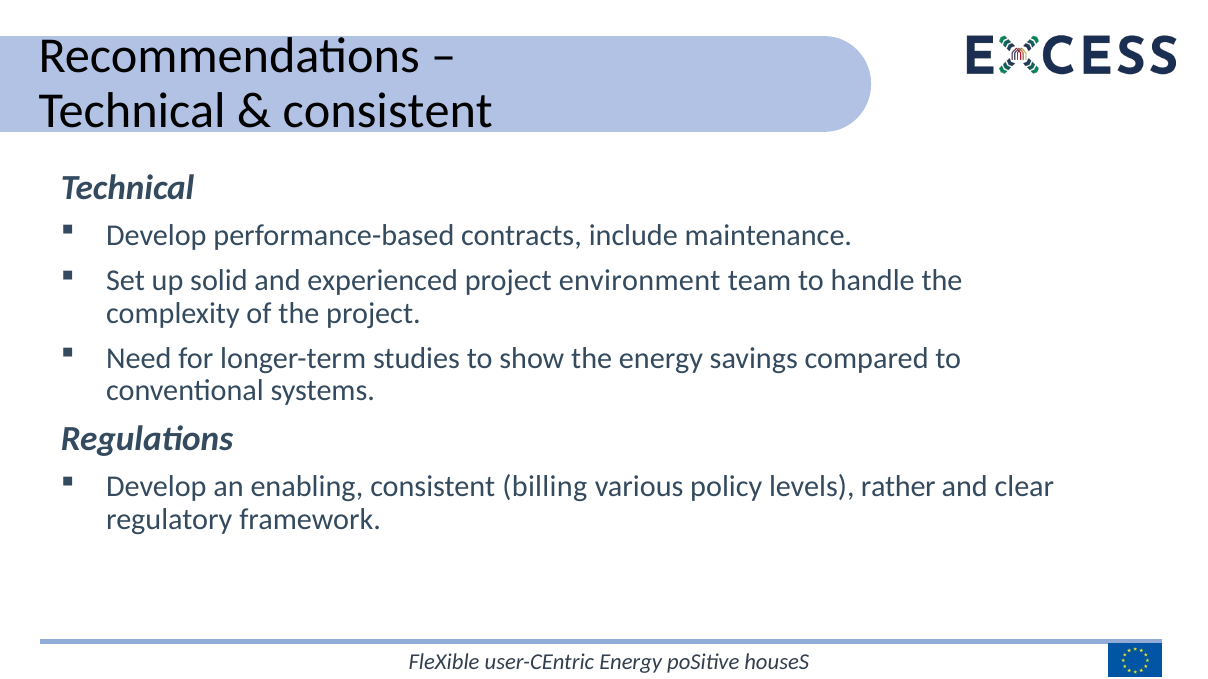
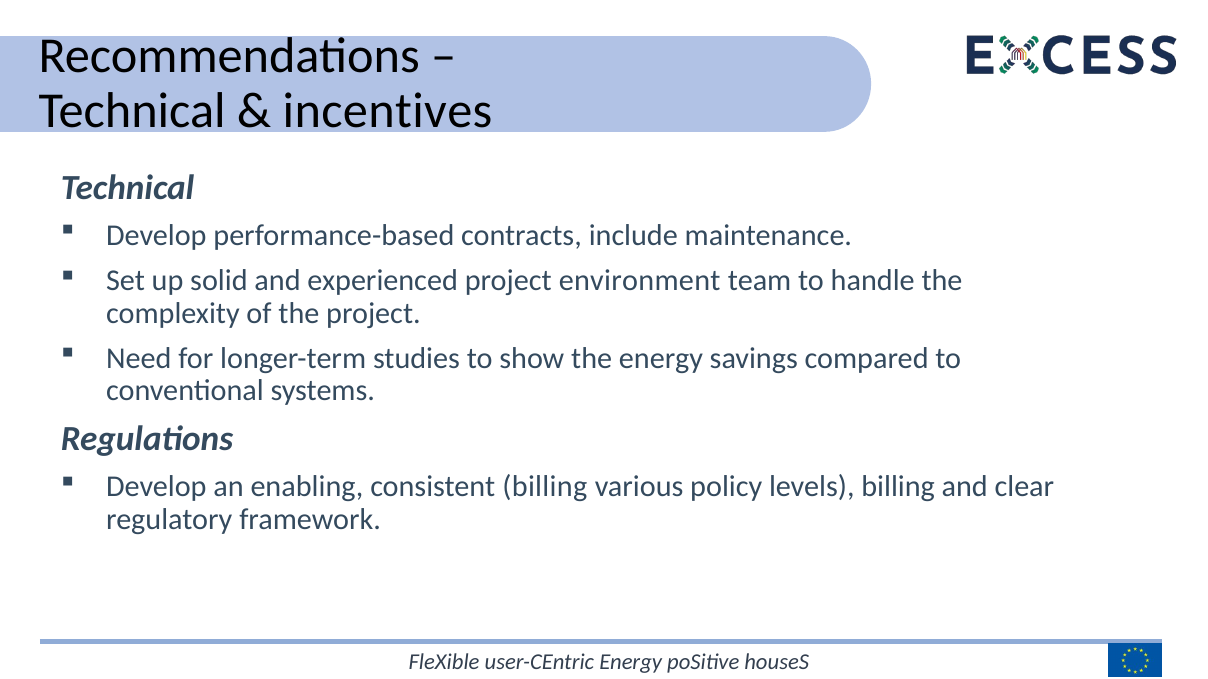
consistent at (388, 111): consistent -> incentives
levels rather: rather -> billing
